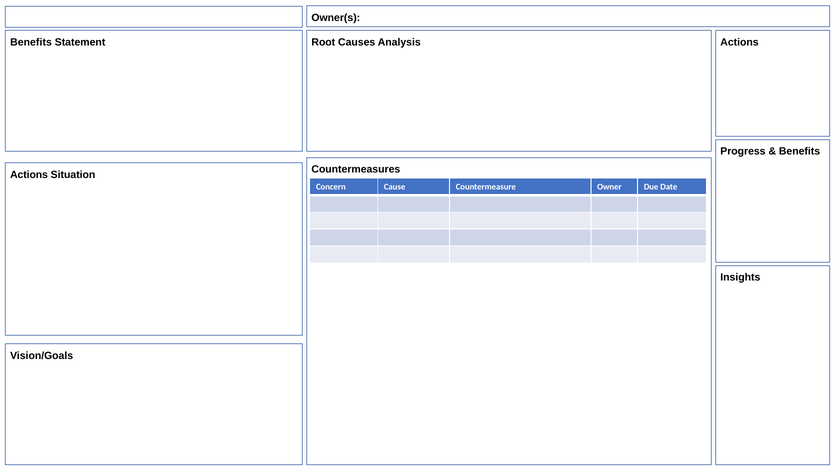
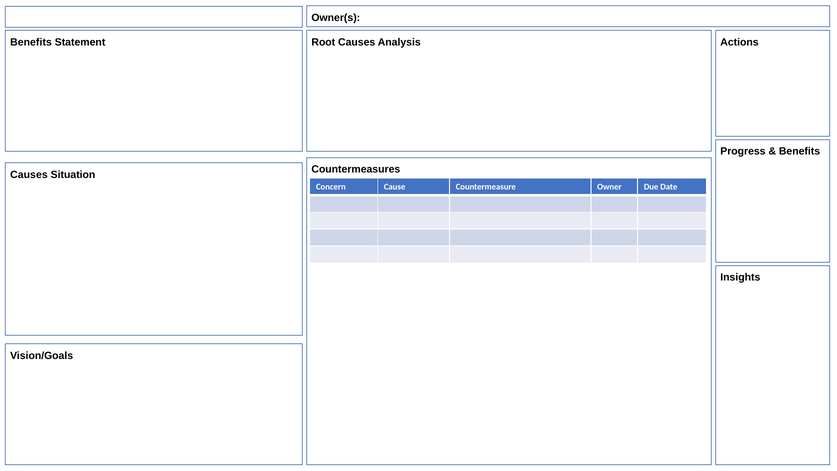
Actions at (29, 175): Actions -> Causes
